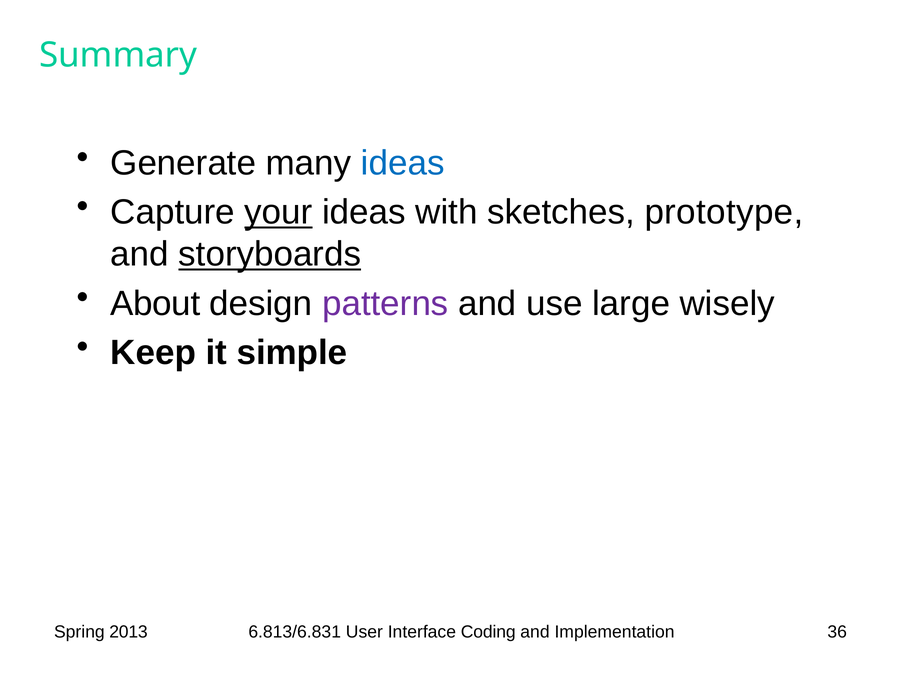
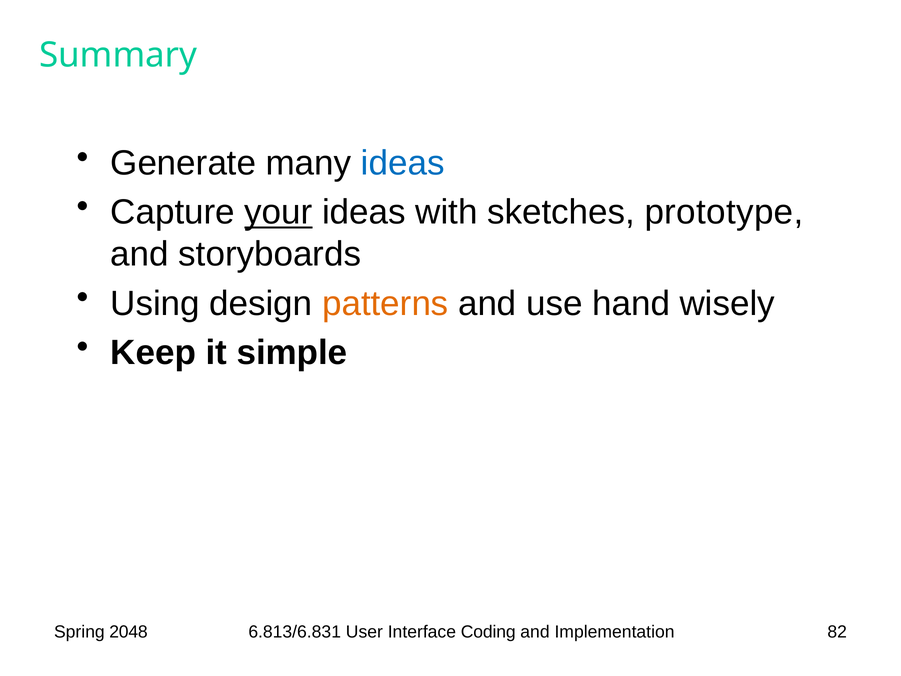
storyboards underline: present -> none
About: About -> Using
patterns colour: purple -> orange
large: large -> hand
2013: 2013 -> 2048
36: 36 -> 82
